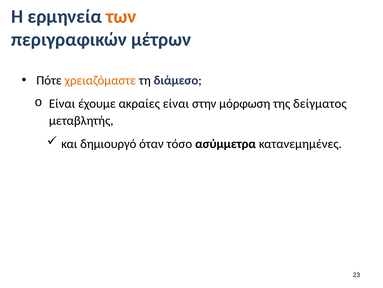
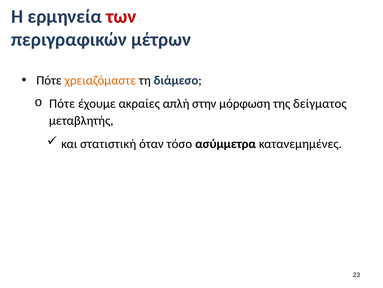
των colour: orange -> red
Είναι at (62, 103): Είναι -> Πότε
ακραίες είναι: είναι -> απλή
δημιουργό: δημιουργό -> στατιστική
